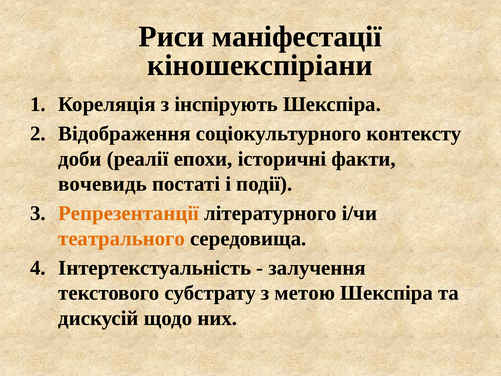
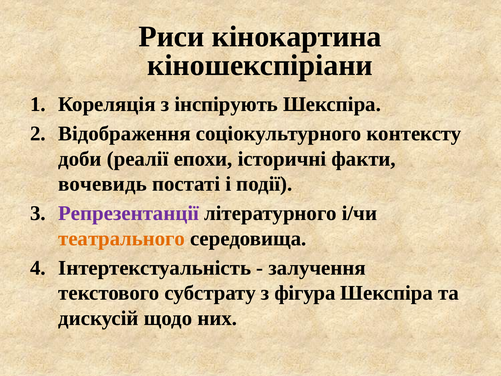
маніфестації: маніфестації -> кінокартина
Репрезентанції colour: orange -> purple
метою: метою -> фігура
